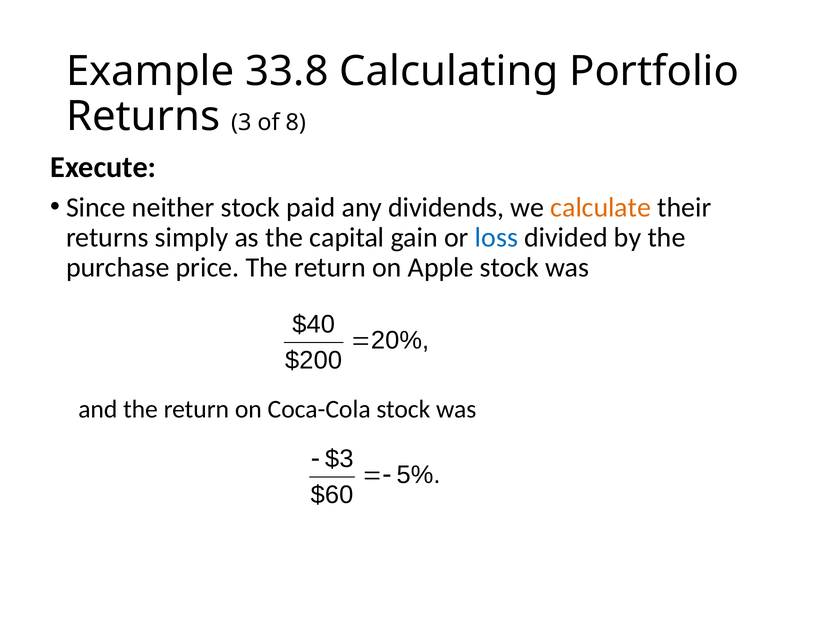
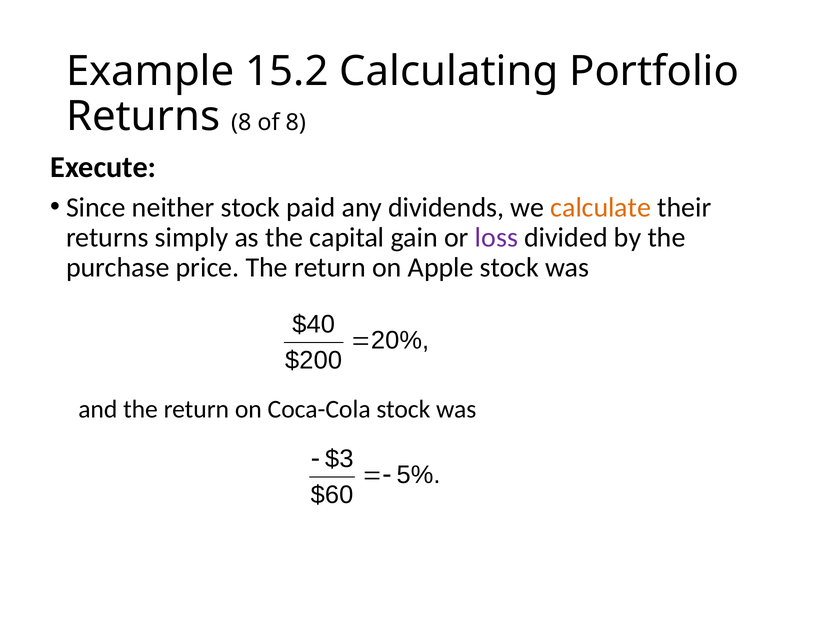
33.8: 33.8 -> 15.2
Returns 3: 3 -> 8
loss colour: blue -> purple
